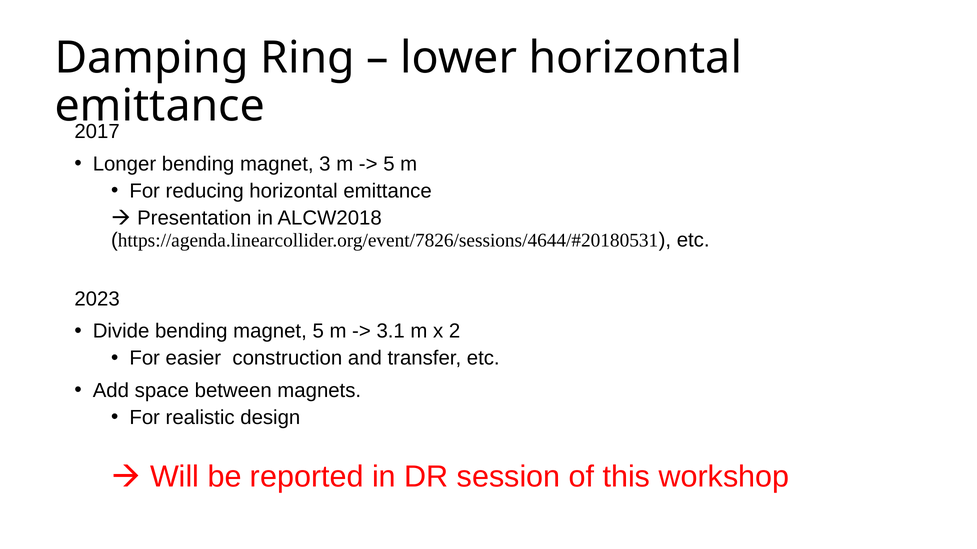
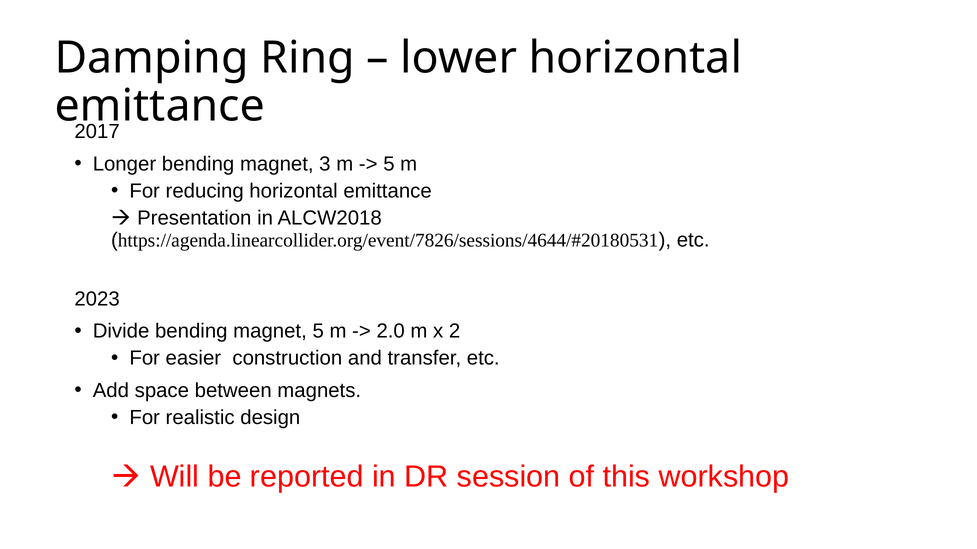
3.1: 3.1 -> 2.0
